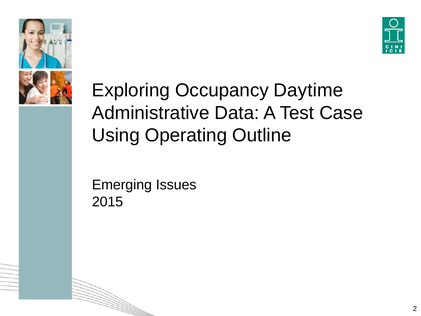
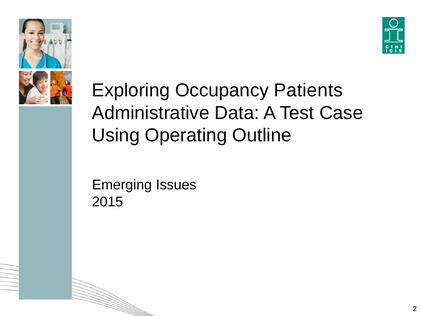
Daytime: Daytime -> Patients
